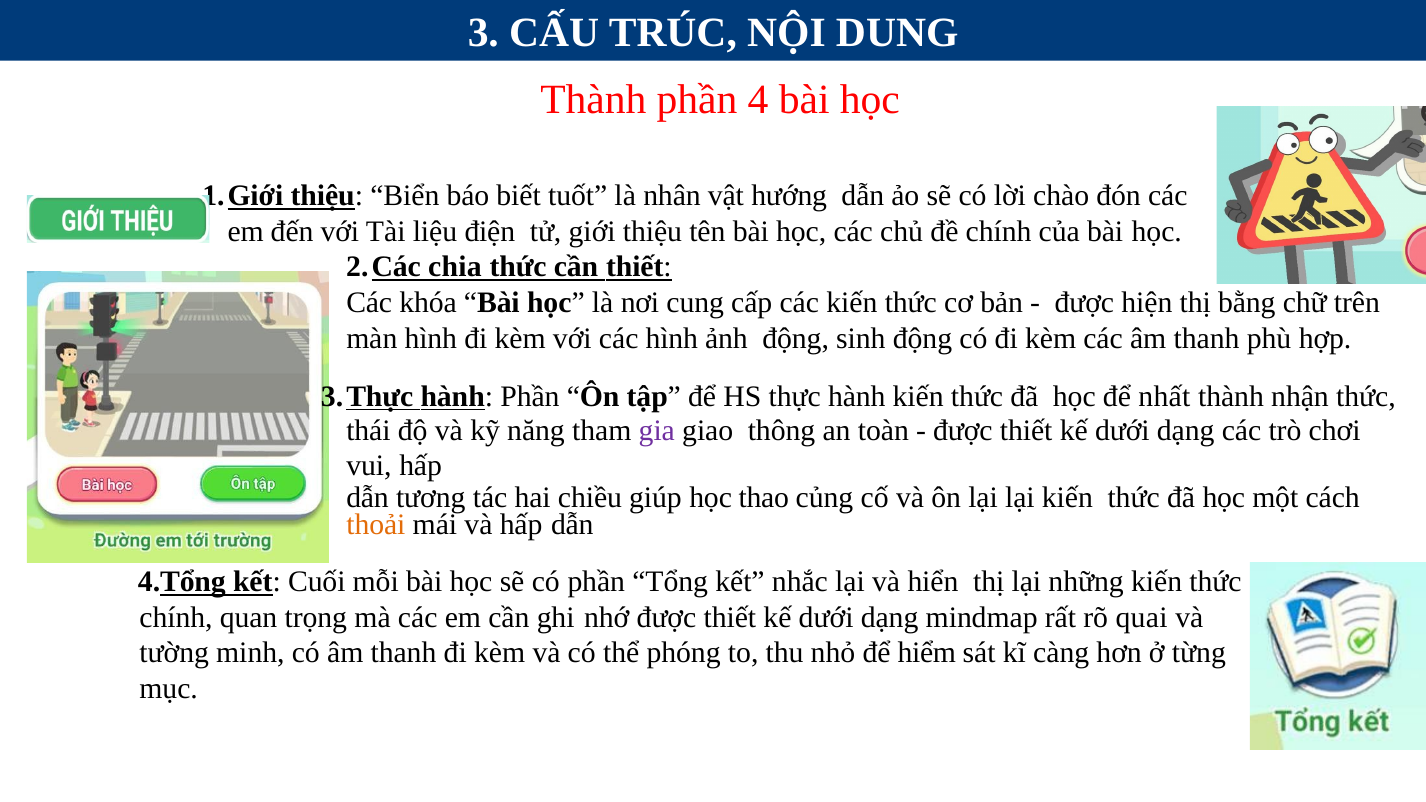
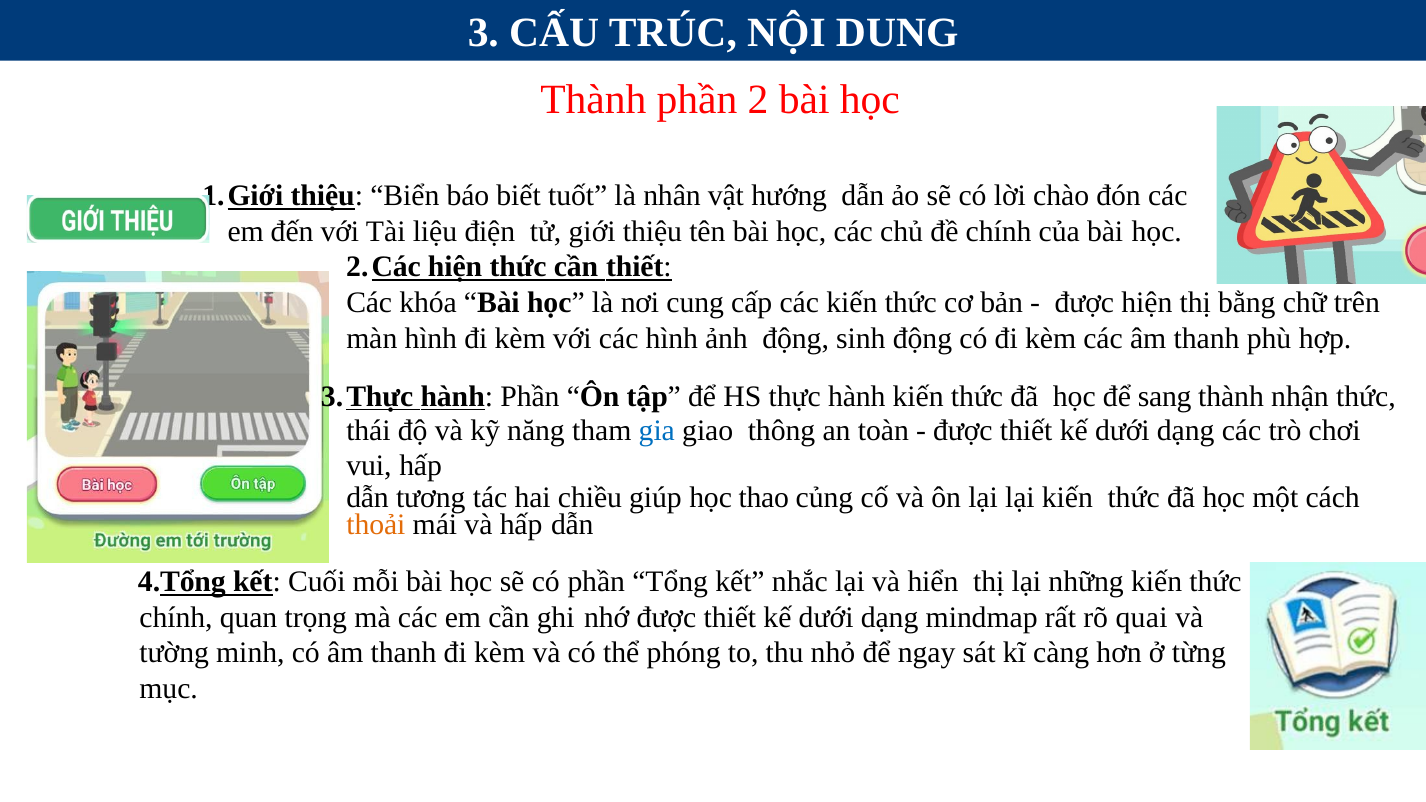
4: 4 -> 2
chia at (455, 267): chia -> hiện
nhất: nhất -> sang
gia colour: purple -> blue
hiểm: hiểm -> ngay
